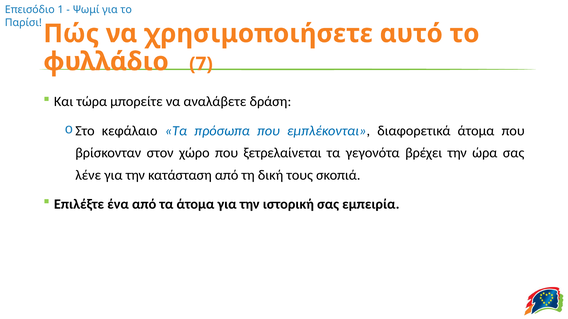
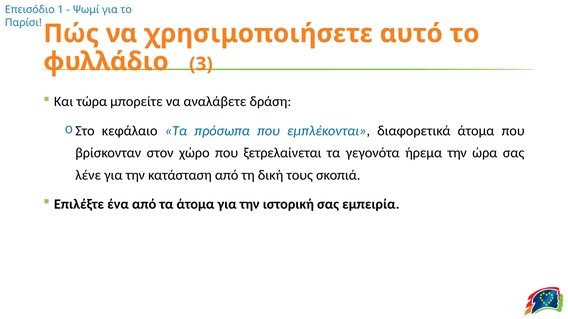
7: 7 -> 3
βρέχει: βρέχει -> ήρεμα
